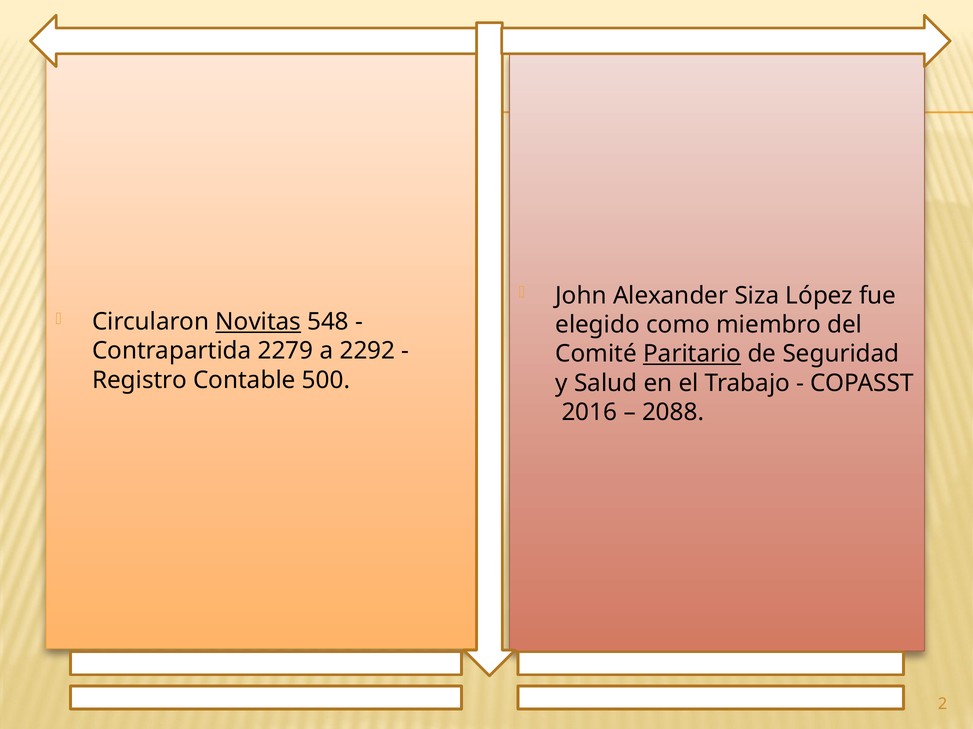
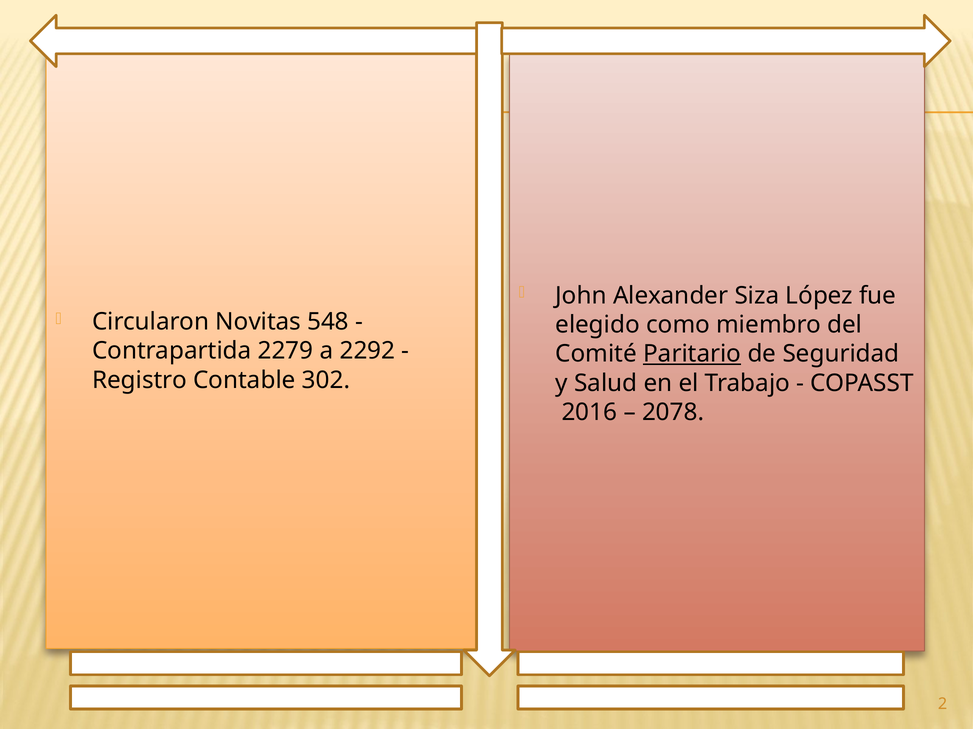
Novitas underline: present -> none
500: 500 -> 302
2088: 2088 -> 2078
